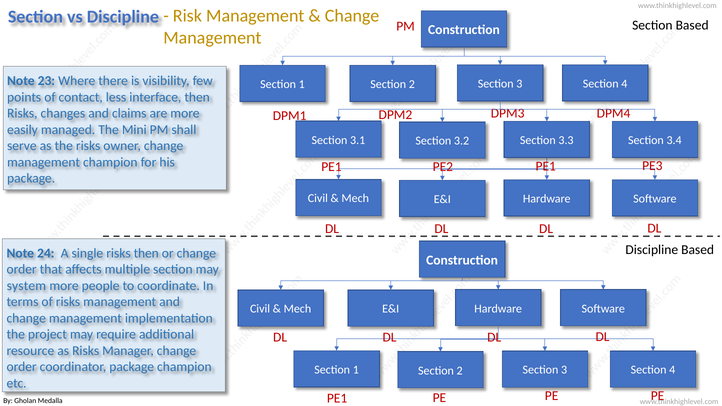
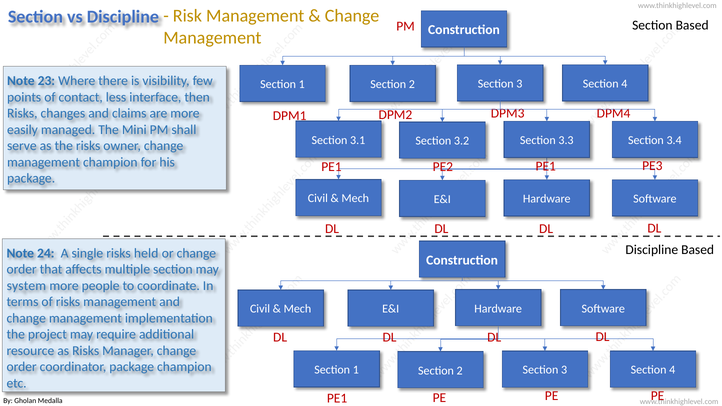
risks then: then -> held
